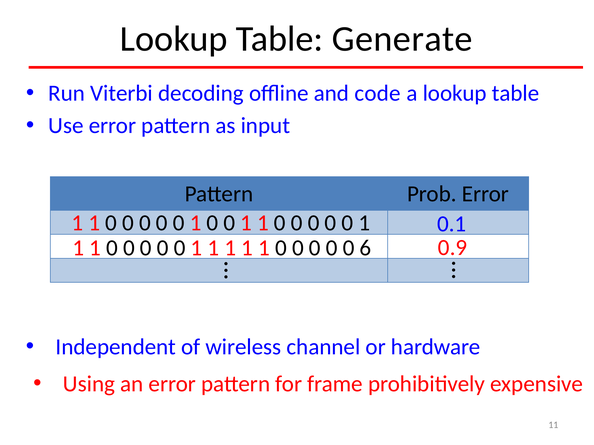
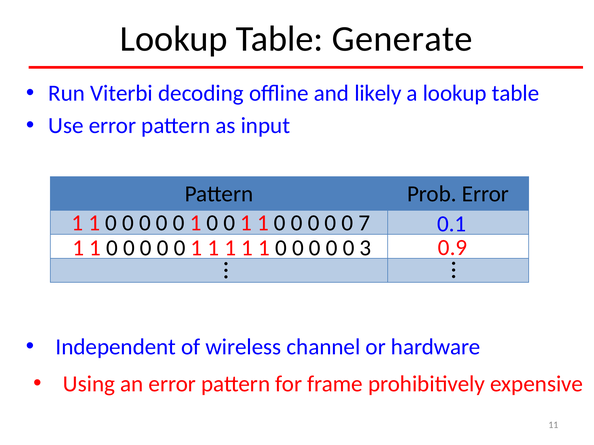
code: code -> likely
1 at (364, 223): 1 -> 7
6: 6 -> 3
